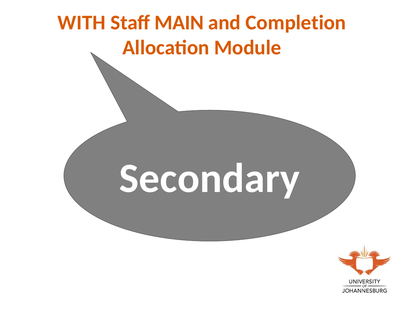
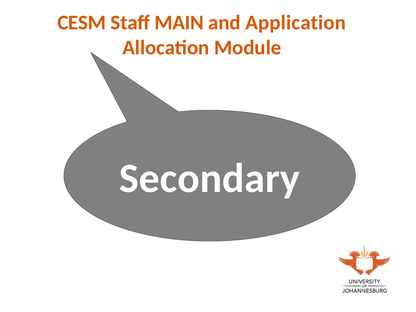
WITH: WITH -> CESM
Completion: Completion -> Application
